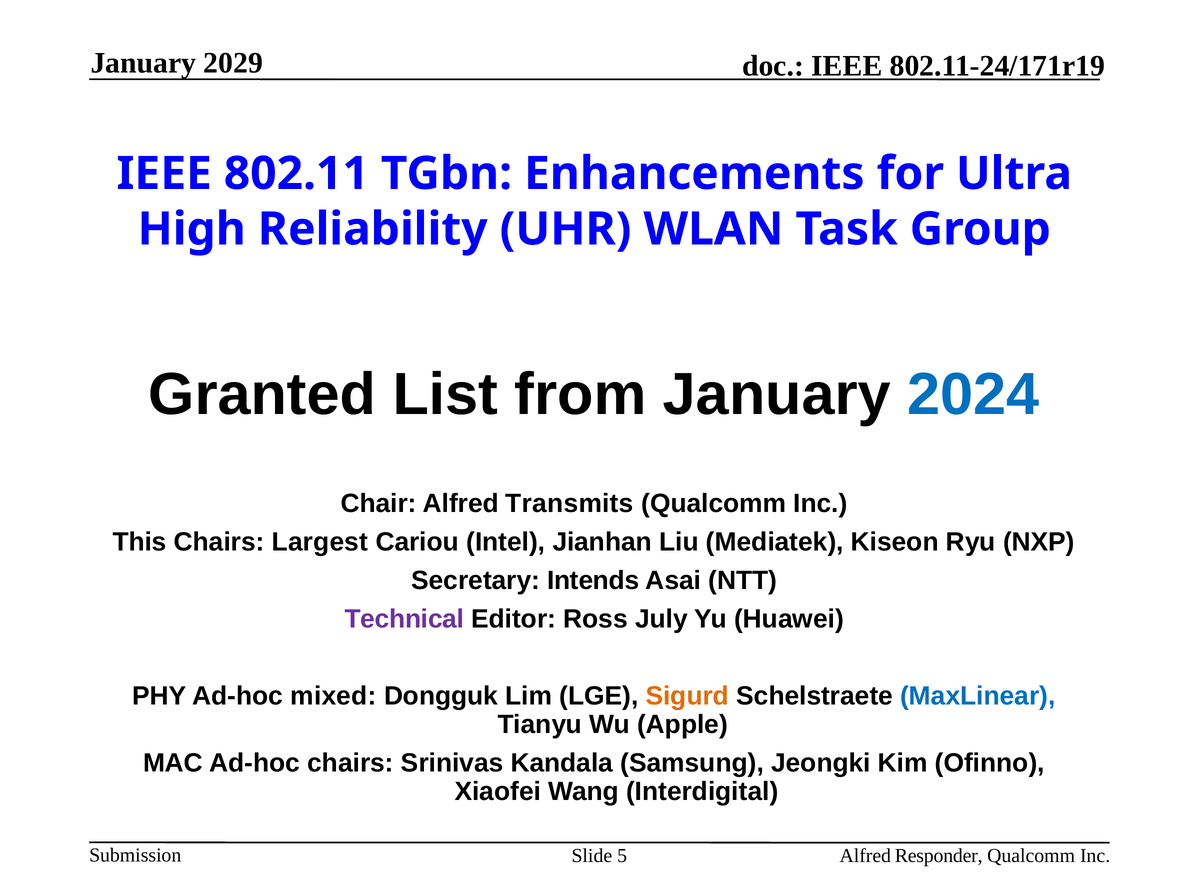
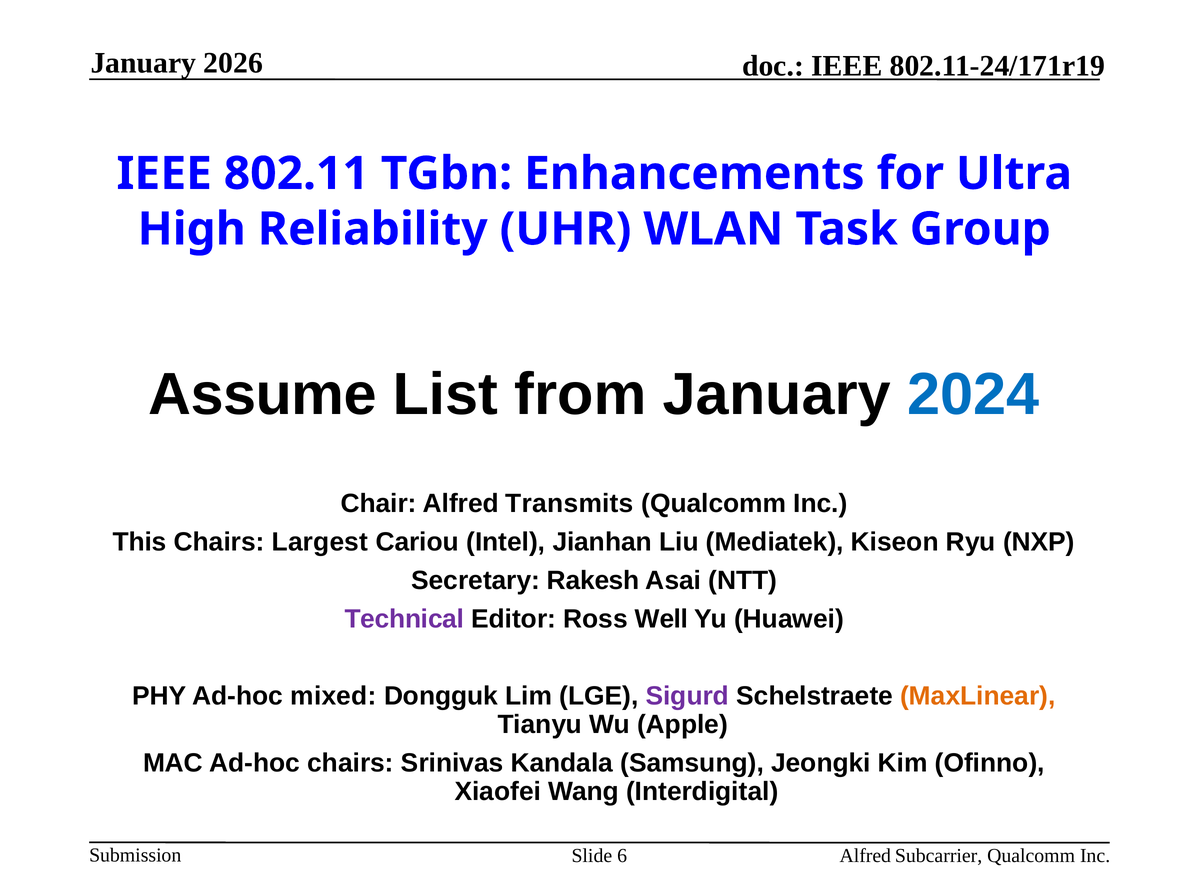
2029: 2029 -> 2026
Granted: Granted -> Assume
Intends: Intends -> Rakesh
July: July -> Well
Sigurd colour: orange -> purple
MaxLinear colour: blue -> orange
5: 5 -> 6
Responder: Responder -> Subcarrier
